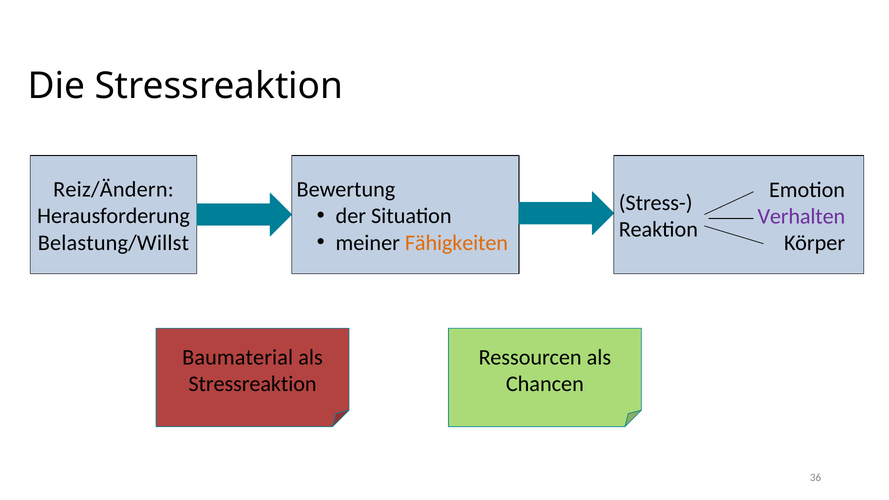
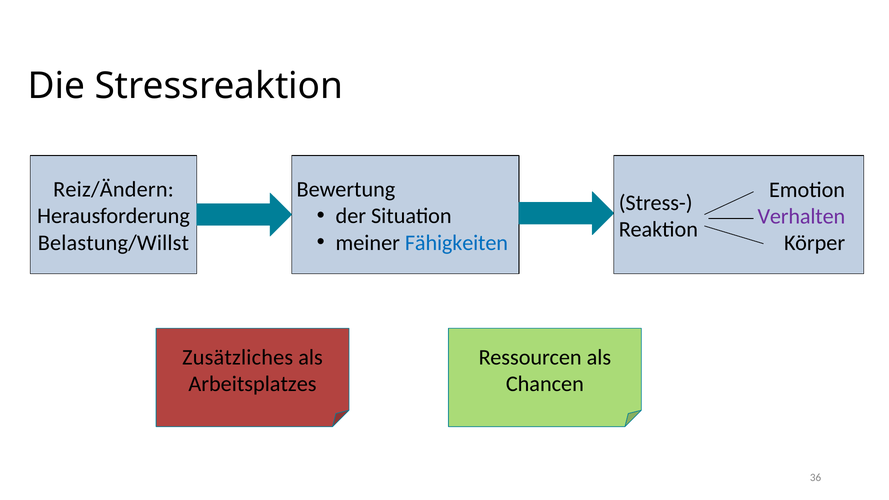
Fähigkeiten colour: orange -> blue
Baumaterial: Baumaterial -> Zusätzliches
Stressreaktion at (253, 384): Stressreaktion -> Arbeitsplatzes
